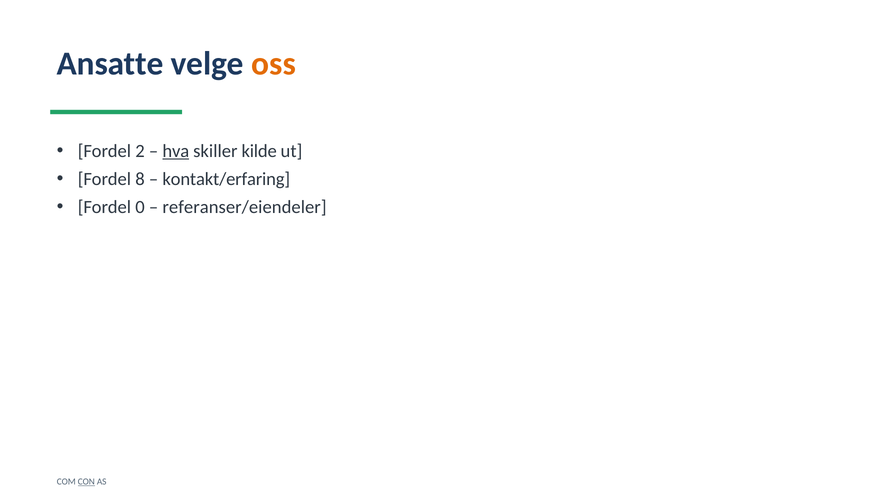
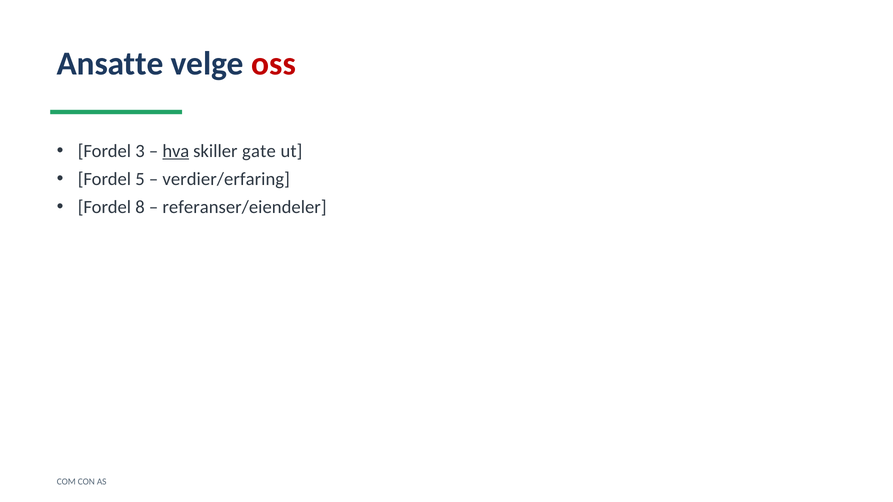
oss colour: orange -> red
2: 2 -> 3
kilde: kilde -> gate
8: 8 -> 5
kontakt/erfaring: kontakt/erfaring -> verdier/erfaring
0: 0 -> 8
CON underline: present -> none
